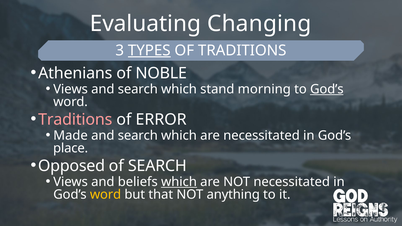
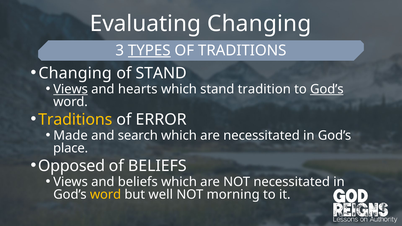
Athenians at (75, 73): Athenians -> Changing
of NOBLE: NOBLE -> STAND
Views at (71, 89) underline: none -> present
search at (138, 89): search -> hearts
morning: morning -> tradition
Traditions at (75, 120) colour: pink -> yellow
of SEARCH: SEARCH -> BELIEFS
which at (179, 182) underline: present -> none
that: that -> well
anything: anything -> morning
